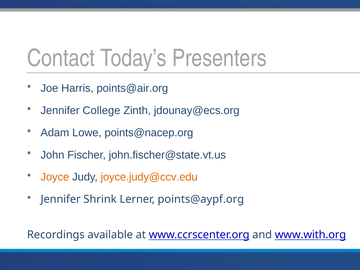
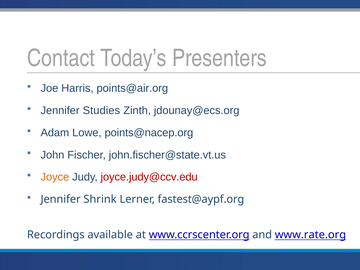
College: College -> Studies
joyce.judy@ccv.edu colour: orange -> red
points@aypf.org: points@aypf.org -> fastest@aypf.org
www.with.org: www.with.org -> www.rate.org
